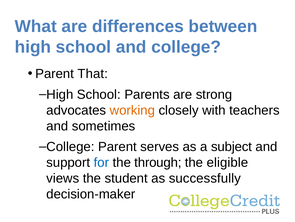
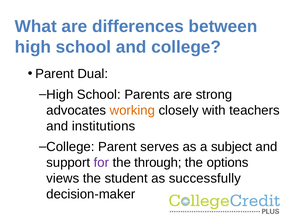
That: That -> Dual
sometimes: sometimes -> institutions
for colour: blue -> purple
eligible: eligible -> options
